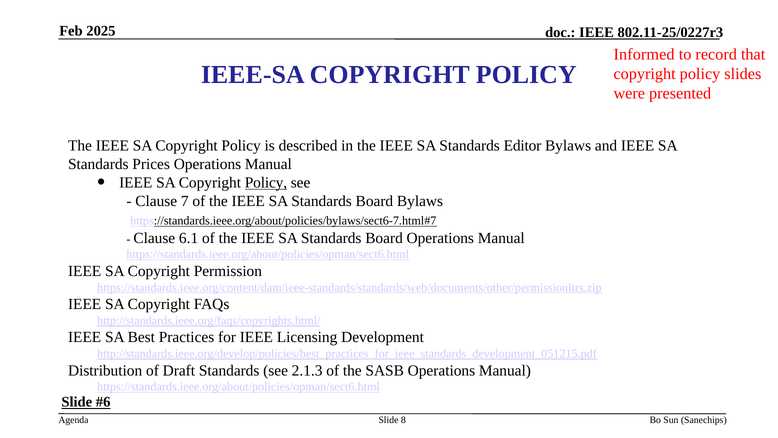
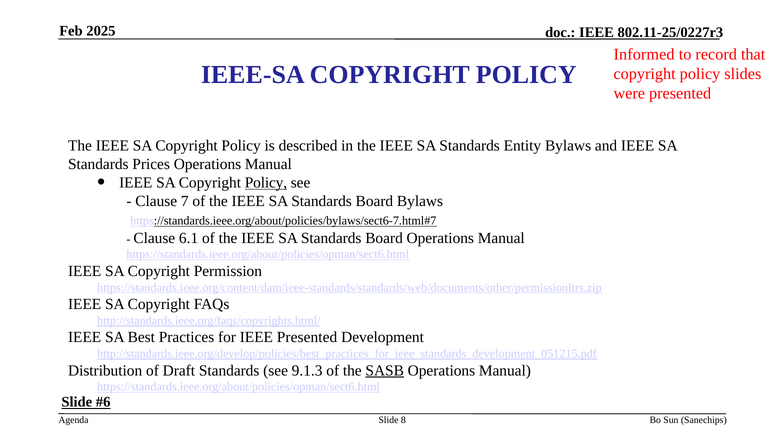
Editor: Editor -> Entity
IEEE Licensing: Licensing -> Presented
2.1.3: 2.1.3 -> 9.1.3
SASB underline: none -> present
